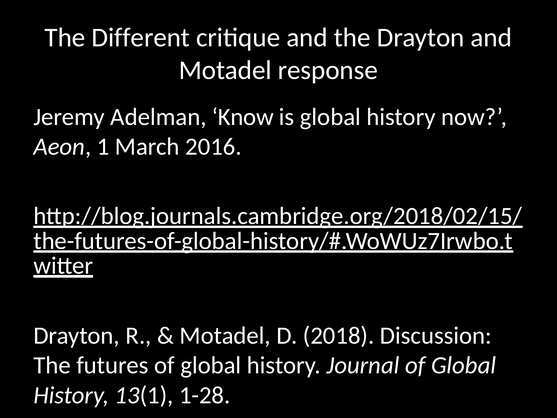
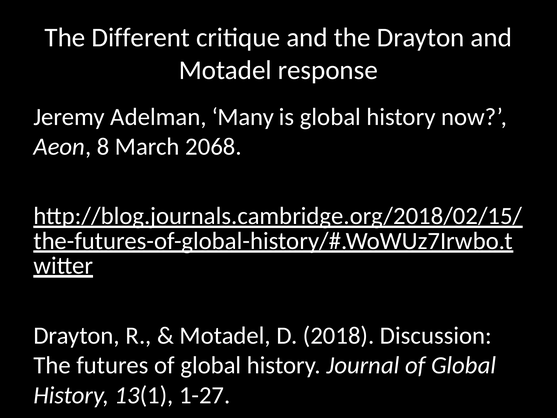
Know: Know -> Many
1: 1 -> 8
2016: 2016 -> 2068
1-28: 1-28 -> 1-27
